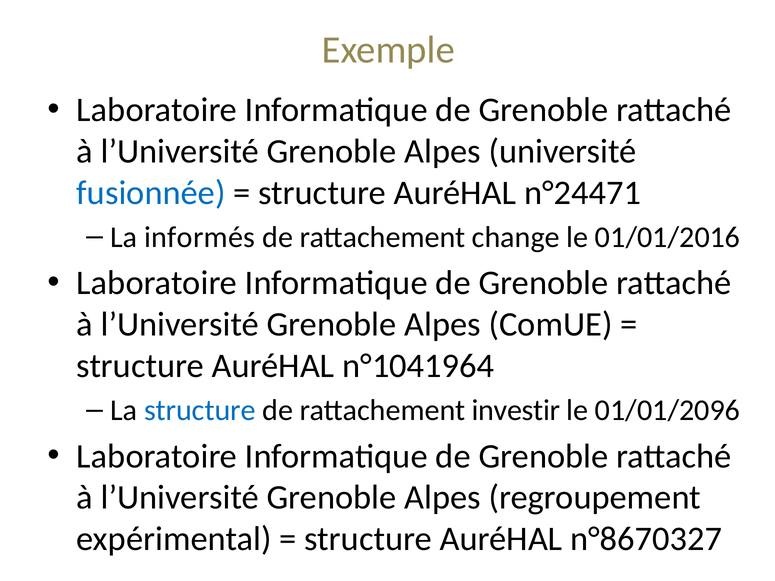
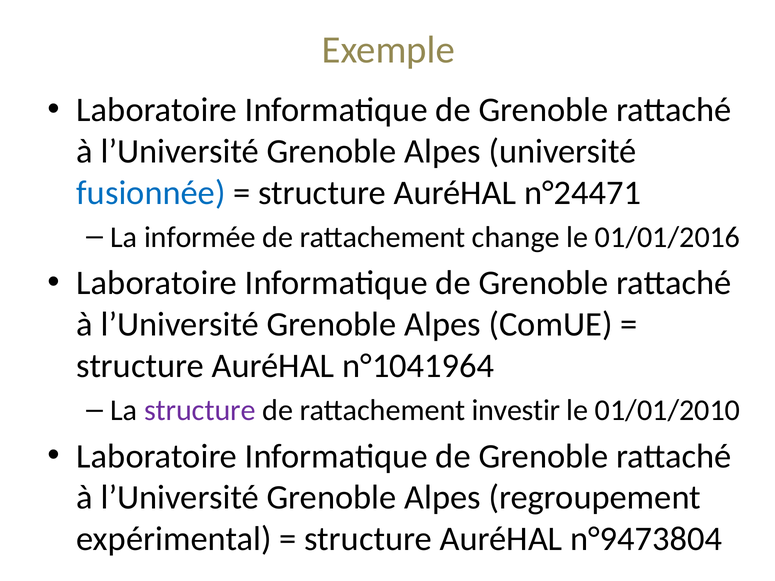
informés: informés -> informée
structure at (200, 410) colour: blue -> purple
01/01/2096: 01/01/2096 -> 01/01/2010
n°8670327: n°8670327 -> n°9473804
